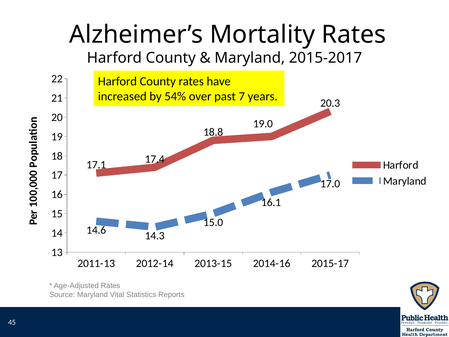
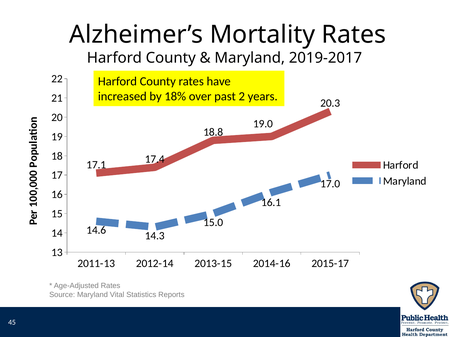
2015-2017: 2015-2017 -> 2019-2017
54%: 54% -> 18%
7: 7 -> 2
